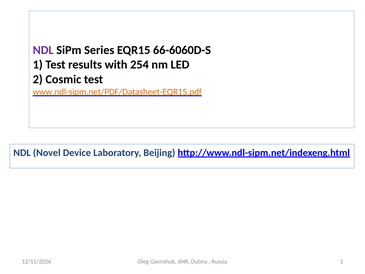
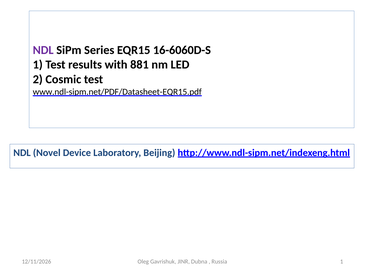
66-6060D-S: 66-6060D-S -> 16-6060D-S
254: 254 -> 881
www.ndl-sipm.net/PDF/Datasheet-EQR15.pdf colour: orange -> black
